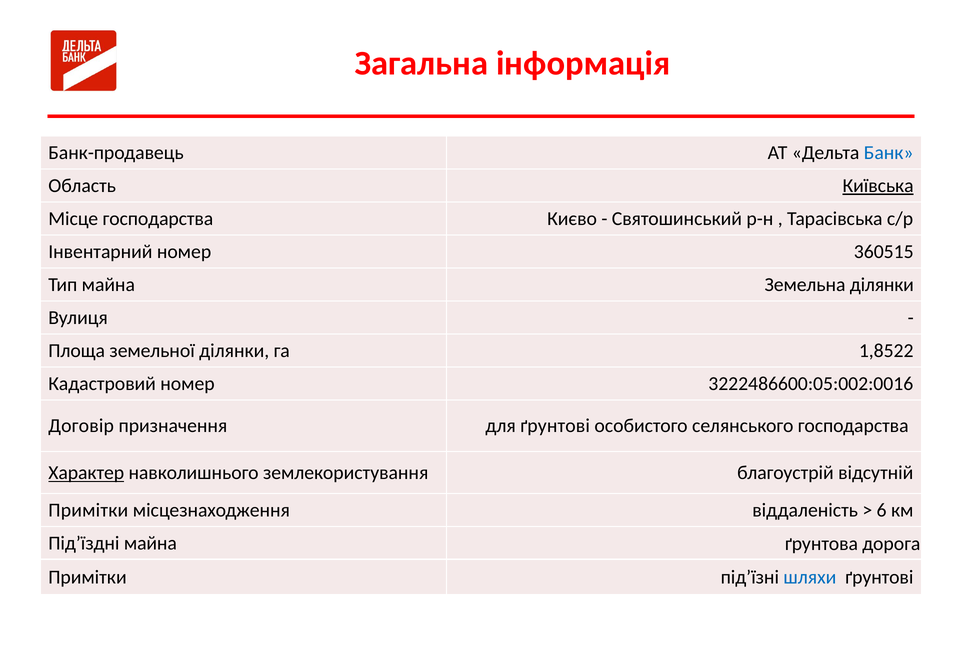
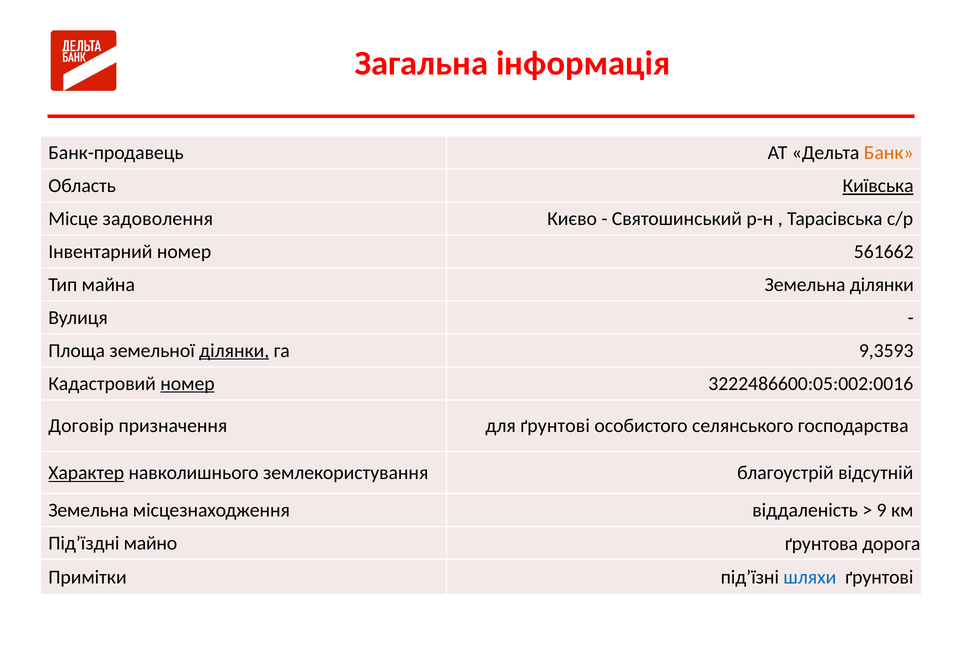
Банк colour: blue -> orange
Місце господарства: господарства -> задоволення
360515: 360515 -> 561662
ділянки at (234, 351) underline: none -> present
1,8522: 1,8522 -> 9,3593
номер at (187, 384) underline: none -> present
Примітки at (88, 510): Примітки -> Земельна
6: 6 -> 9
Під’їздні майна: майна -> майно
